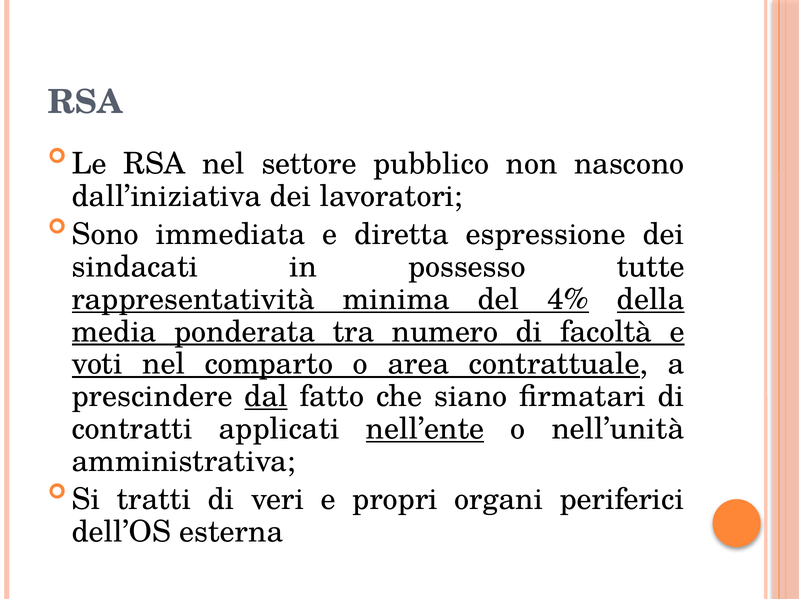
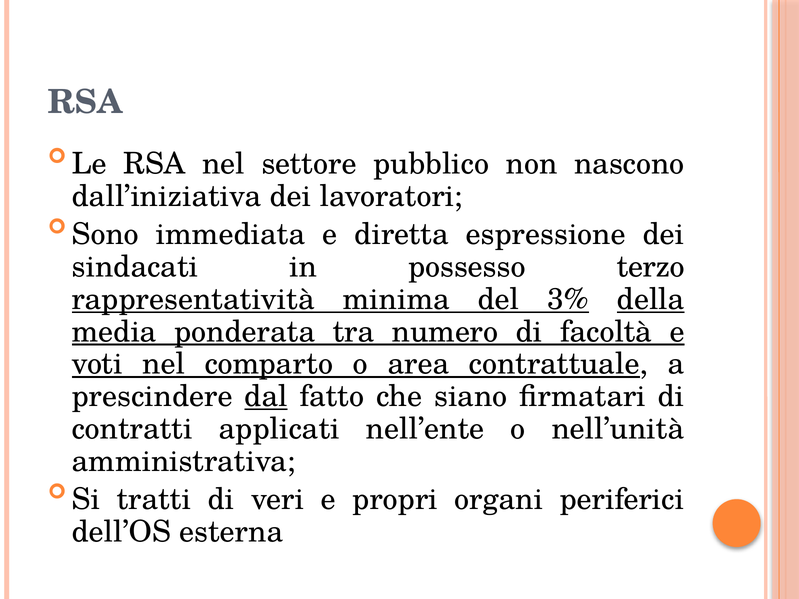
tutte: tutte -> terzo
4%: 4% -> 3%
nell’ente underline: present -> none
